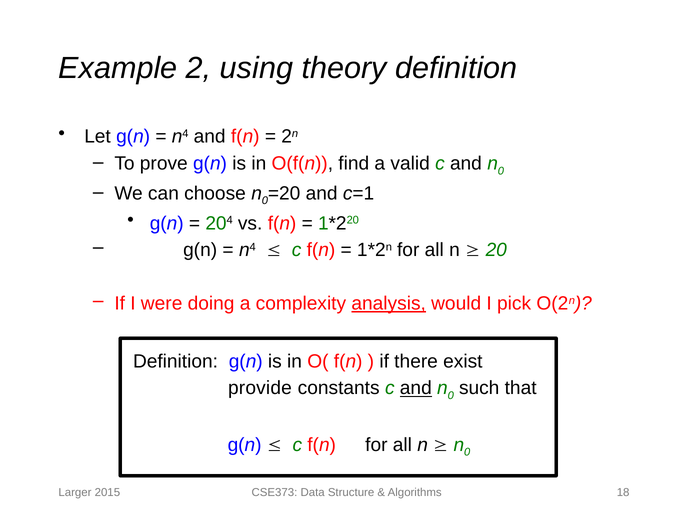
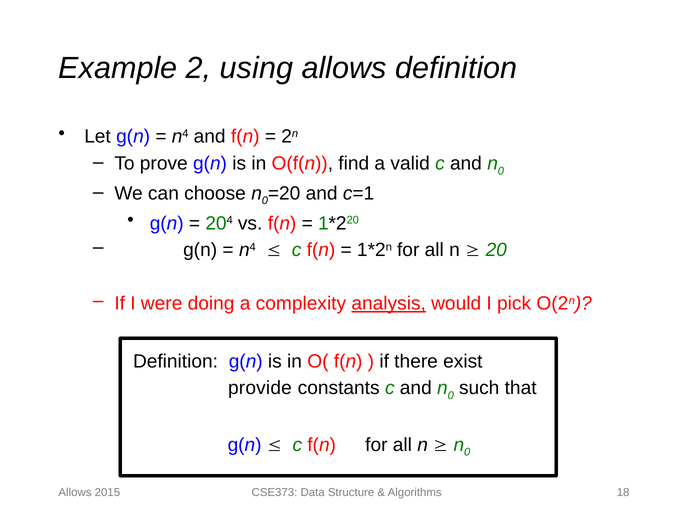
using theory: theory -> allows
and at (416, 388) underline: present -> none
Larger at (75, 493): Larger -> Allows
